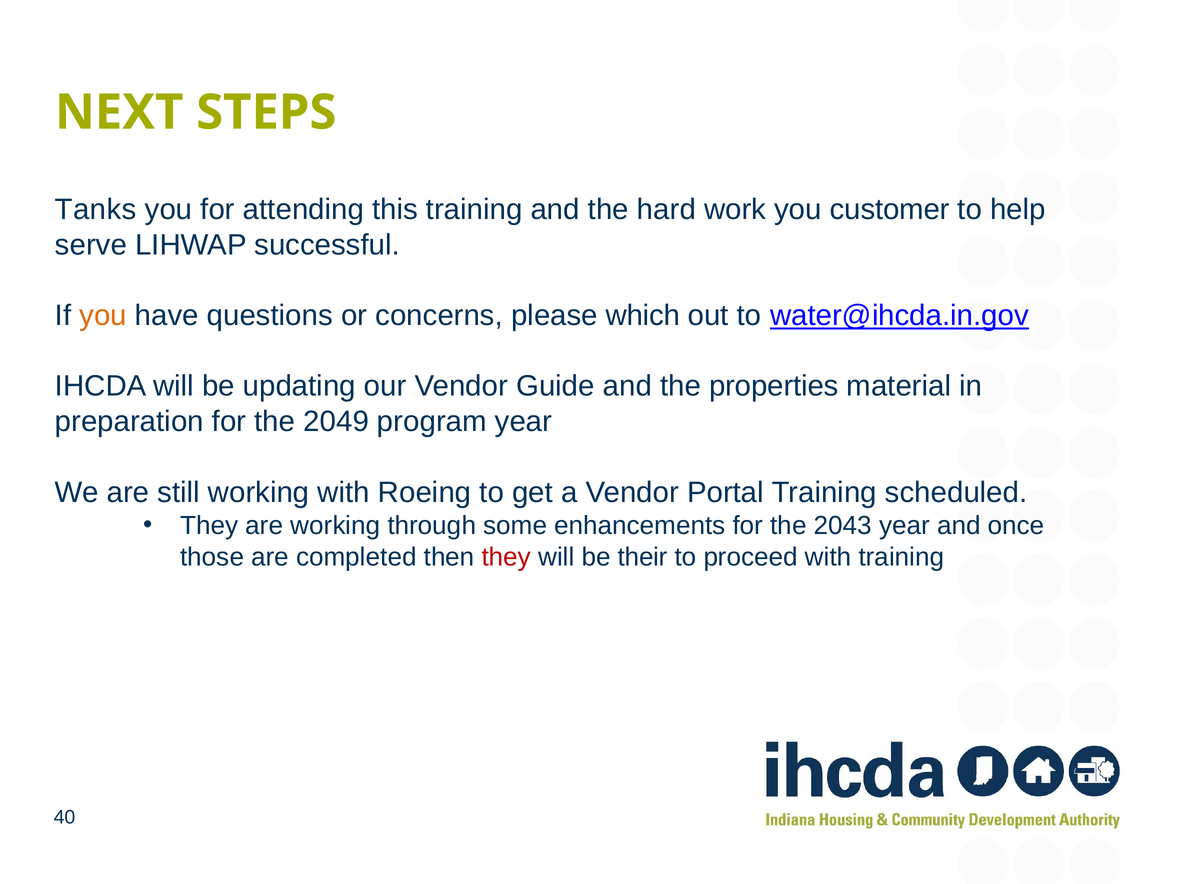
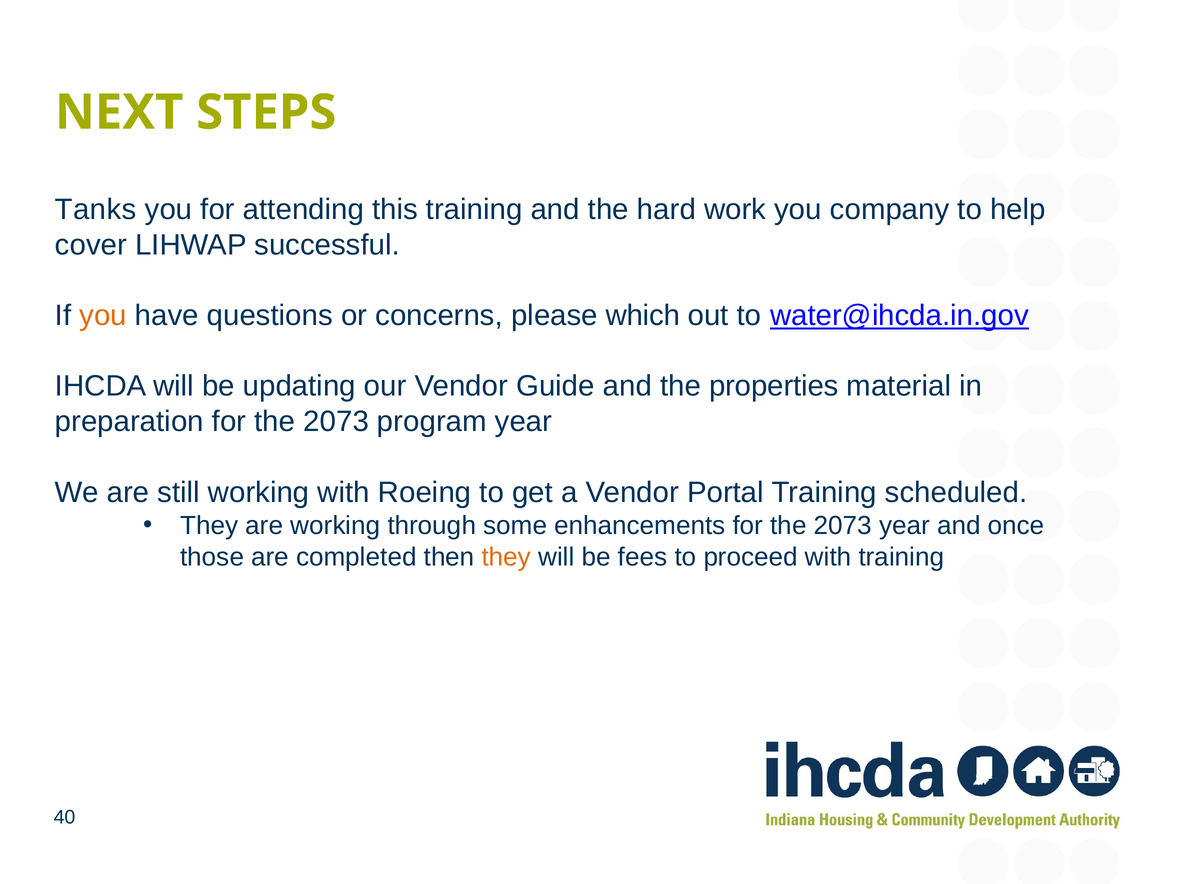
customer: customer -> company
serve: serve -> cover
preparation for the 2049: 2049 -> 2073
enhancements for the 2043: 2043 -> 2073
they at (506, 557) colour: red -> orange
their: their -> fees
